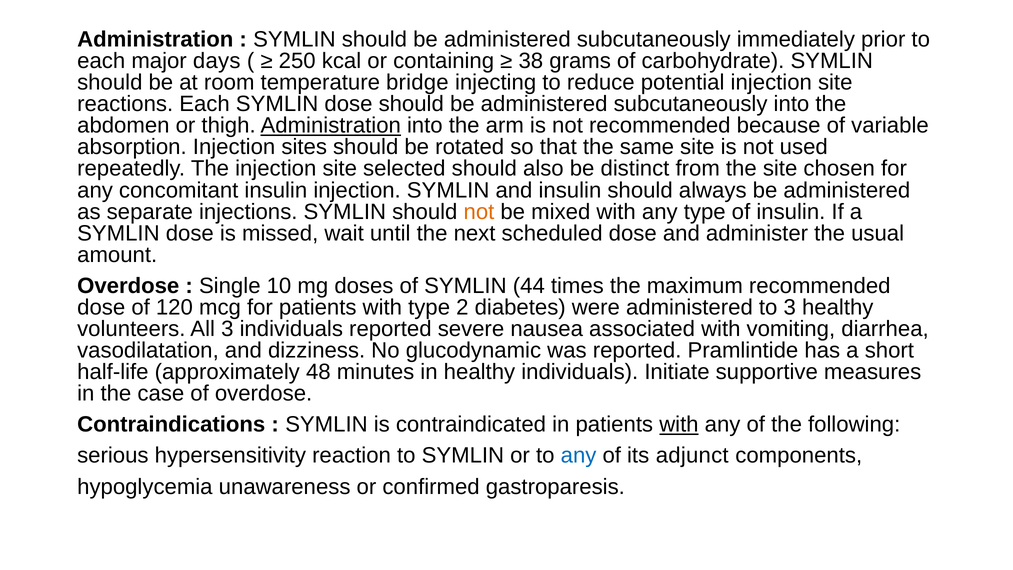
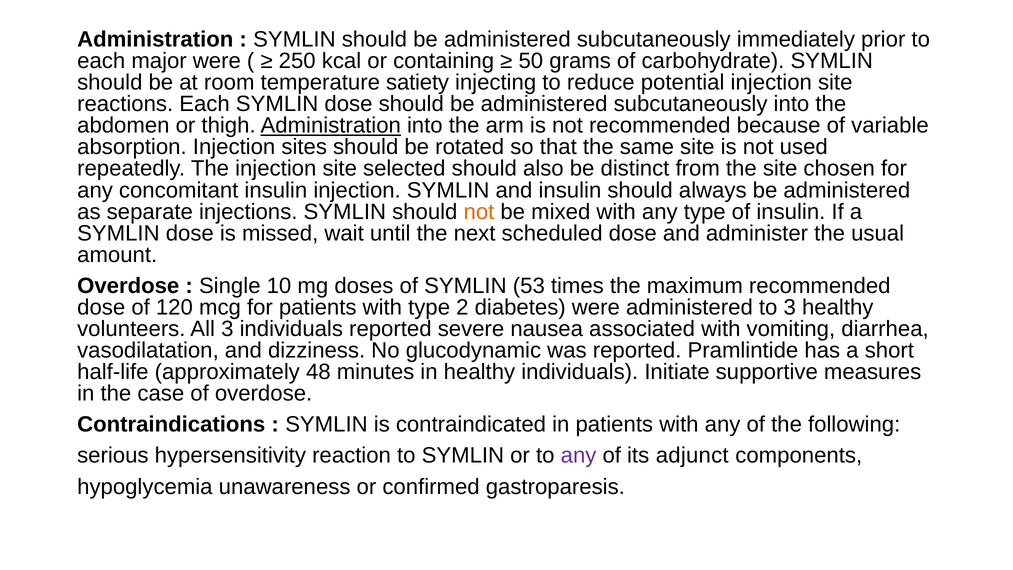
major days: days -> were
38: 38 -> 50
bridge: bridge -> satiety
44: 44 -> 53
with at (679, 424) underline: present -> none
any at (579, 456) colour: blue -> purple
